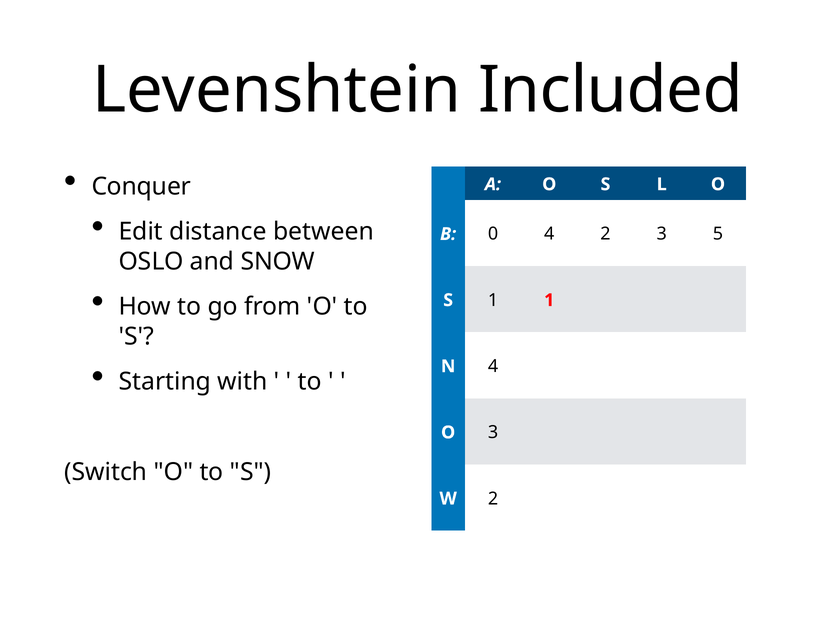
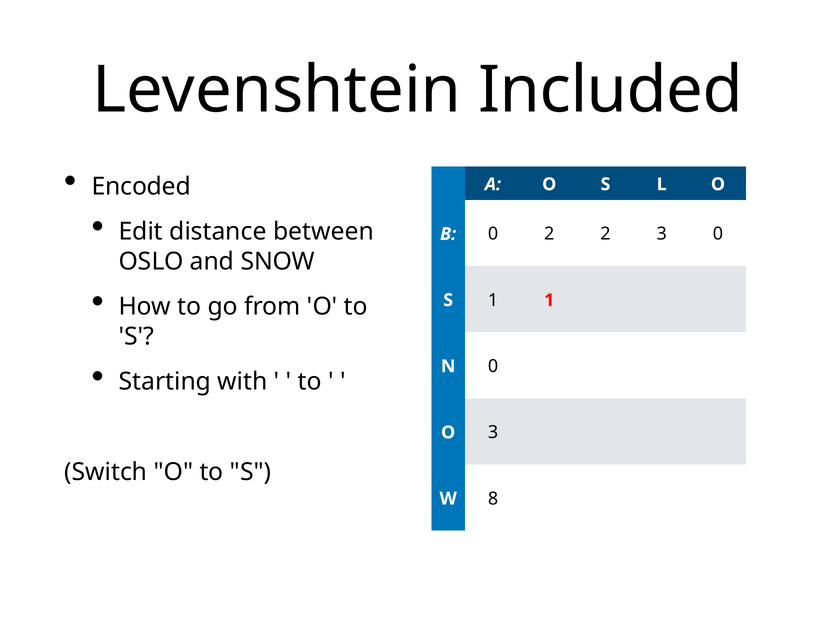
Conquer: Conquer -> Encoded
0 4: 4 -> 2
3 5: 5 -> 0
N 4: 4 -> 0
W 2: 2 -> 8
